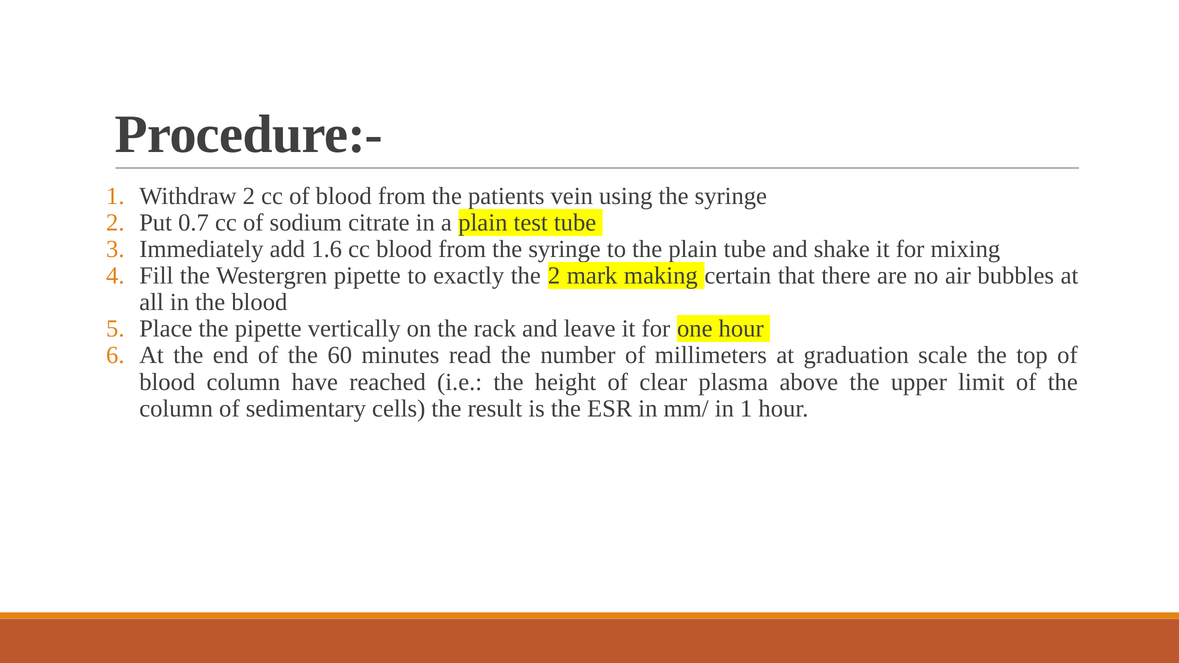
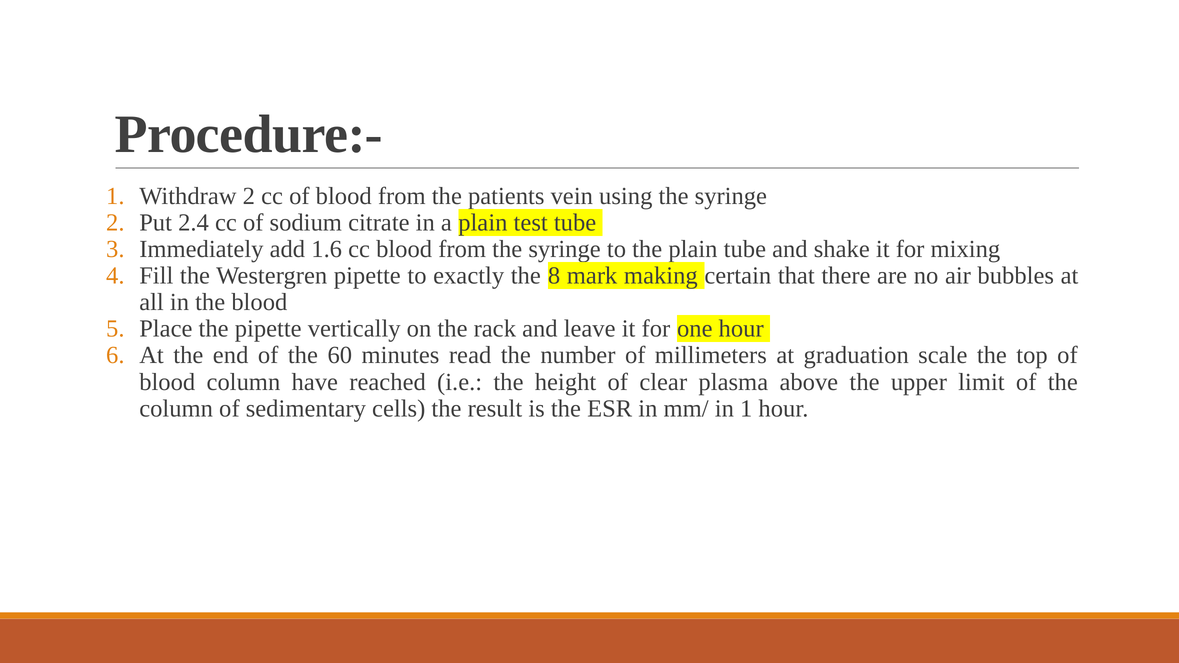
0.7: 0.7 -> 2.4
the 2: 2 -> 8
